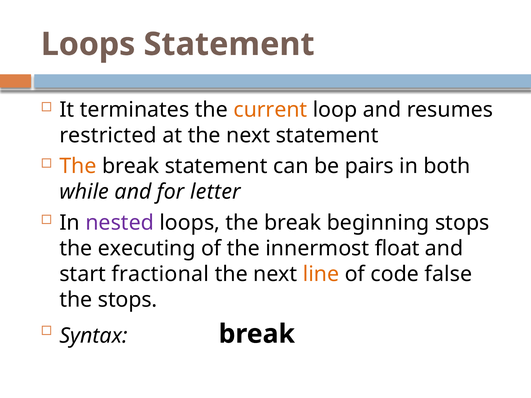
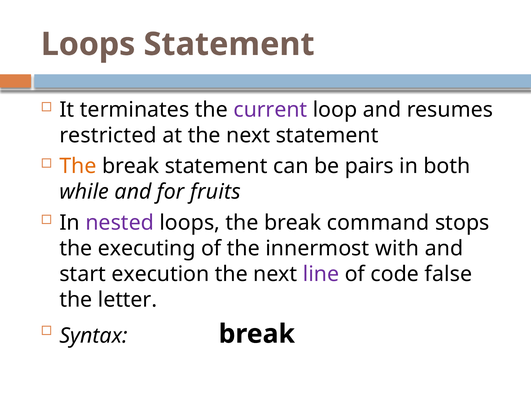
current colour: orange -> purple
letter: letter -> fruits
beginning: beginning -> command
float: float -> with
fractional: fractional -> execution
line colour: orange -> purple
the stops: stops -> letter
